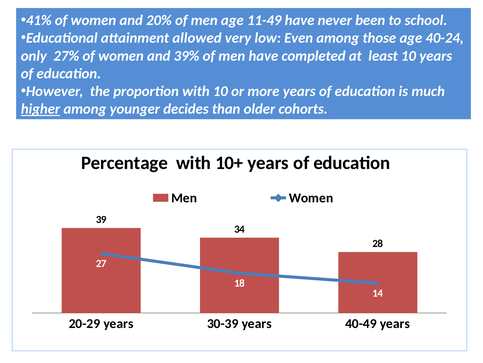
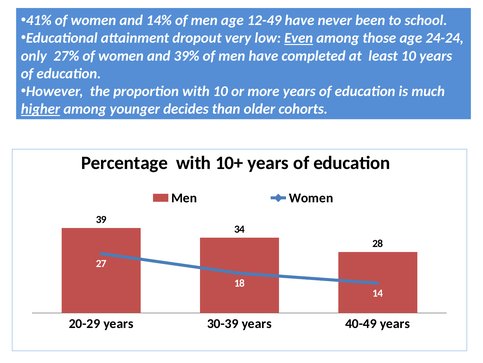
20%: 20% -> 14%
11-49: 11-49 -> 12-49
allowed: allowed -> dropout
Even underline: none -> present
40-24: 40-24 -> 24-24
